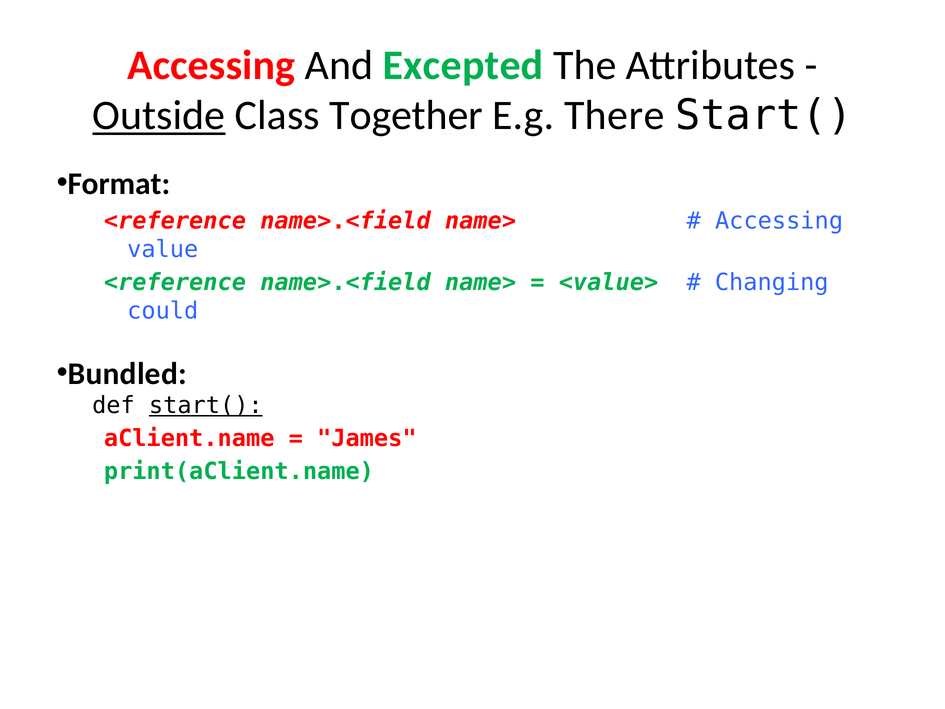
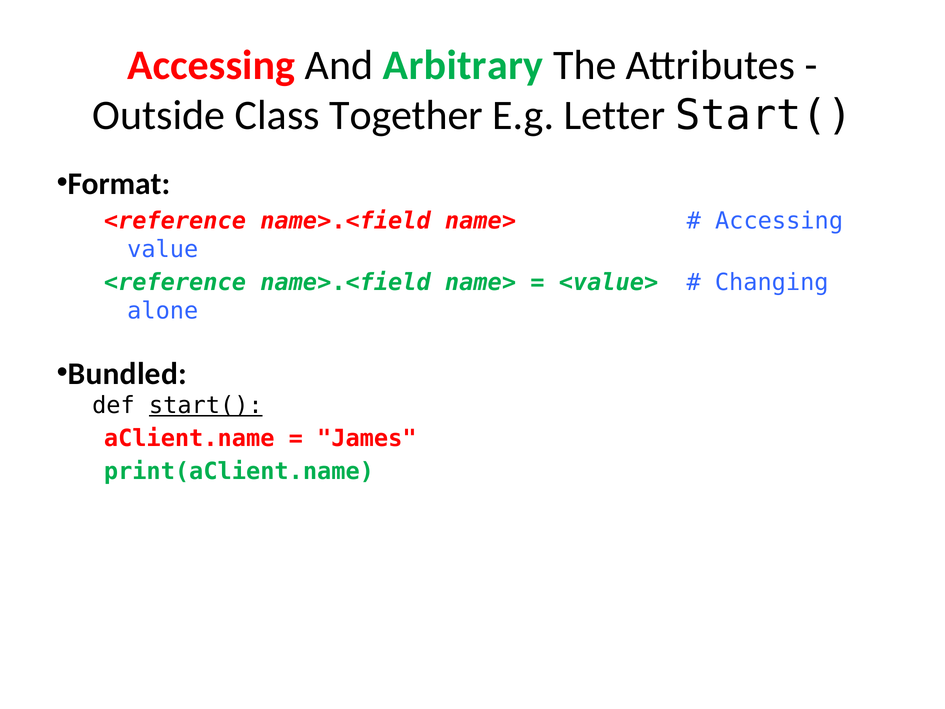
Excepted: Excepted -> Arbitrary
Outside underline: present -> none
There: There -> Letter
could: could -> alone
